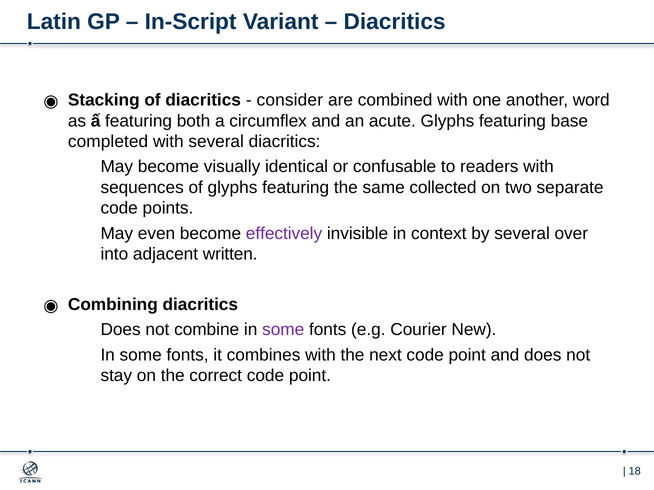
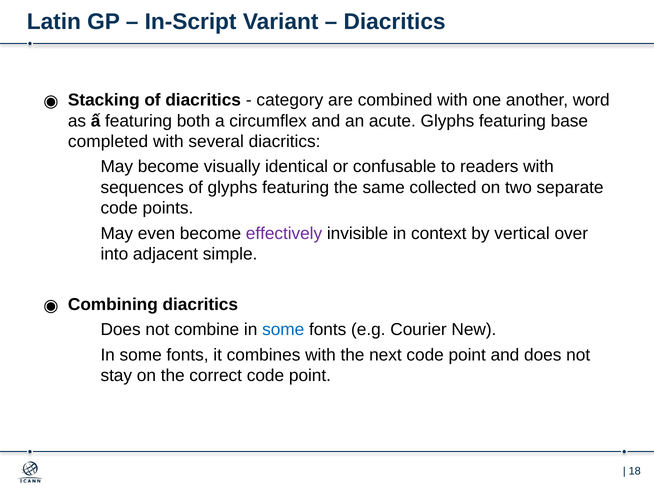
consider: consider -> category
by several: several -> vertical
written: written -> simple
some at (283, 330) colour: purple -> blue
